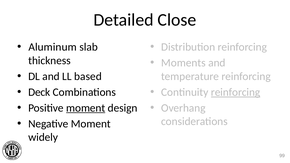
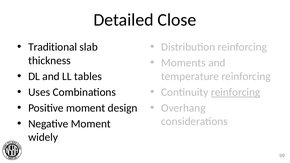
Aluminum: Aluminum -> Traditional
based: based -> tables
Deck: Deck -> Uses
moment at (86, 108) underline: present -> none
